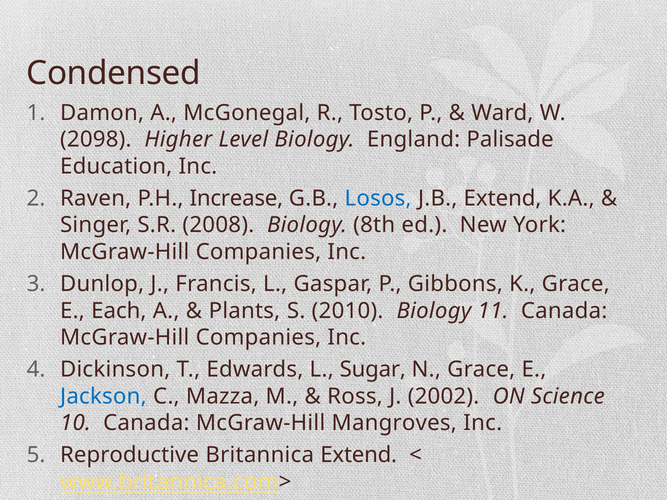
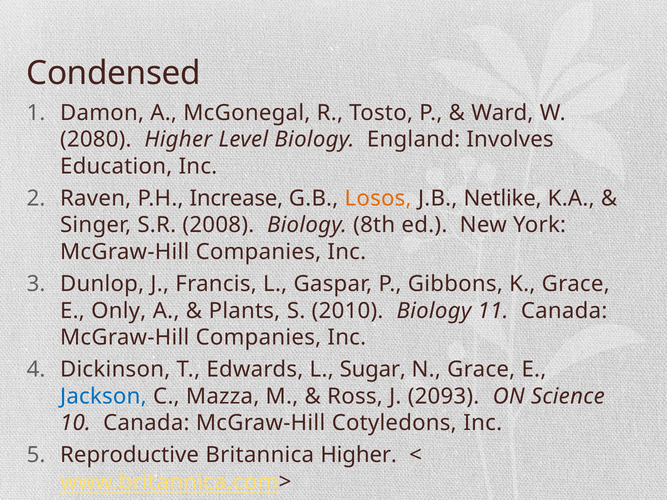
2098: 2098 -> 2080
Palisade: Palisade -> Involves
Losos colour: blue -> orange
J.B Extend: Extend -> Netlike
Each: Each -> Only
2002: 2002 -> 2093
Mangroves: Mangroves -> Cotyledons
Britannica Extend: Extend -> Higher
